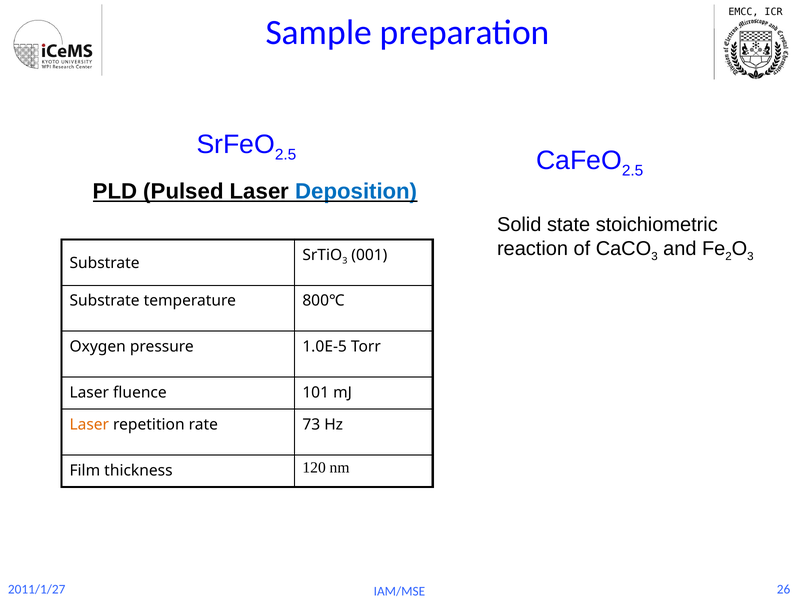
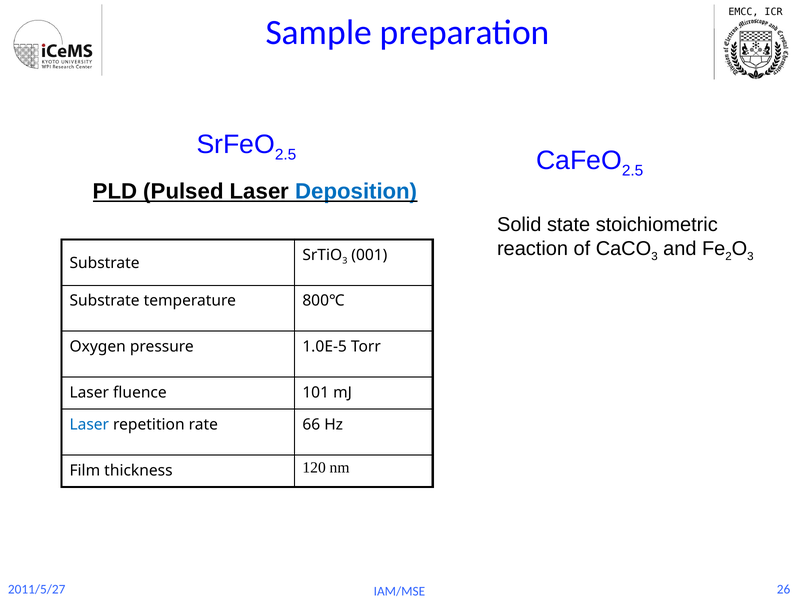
Laser at (89, 425) colour: orange -> blue
73: 73 -> 66
2011/1/27: 2011/1/27 -> 2011/5/27
